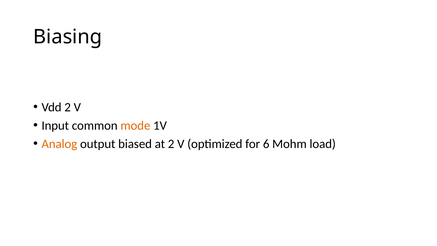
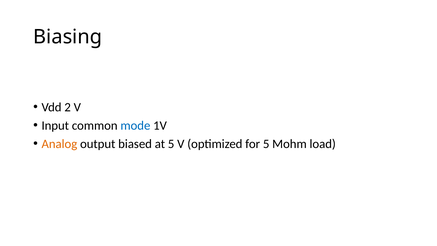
mode colour: orange -> blue
at 2: 2 -> 5
for 6: 6 -> 5
